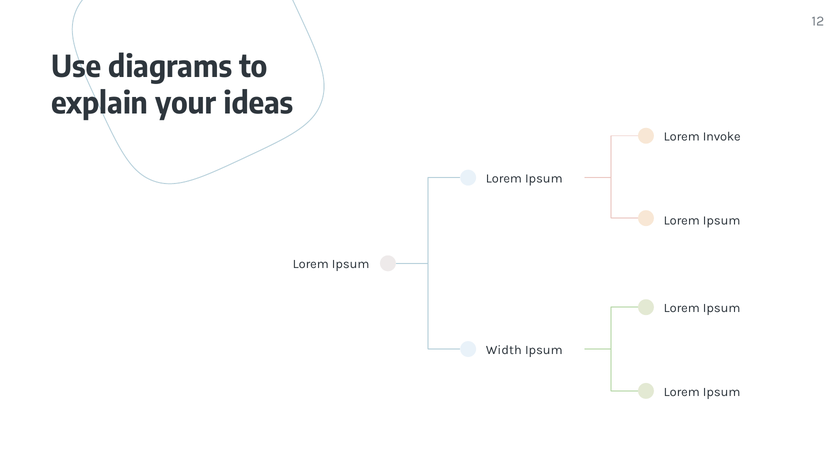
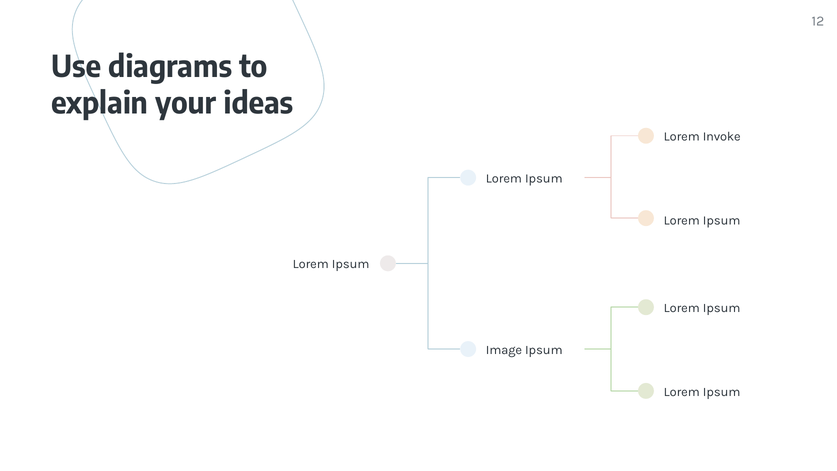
Width: Width -> Image
